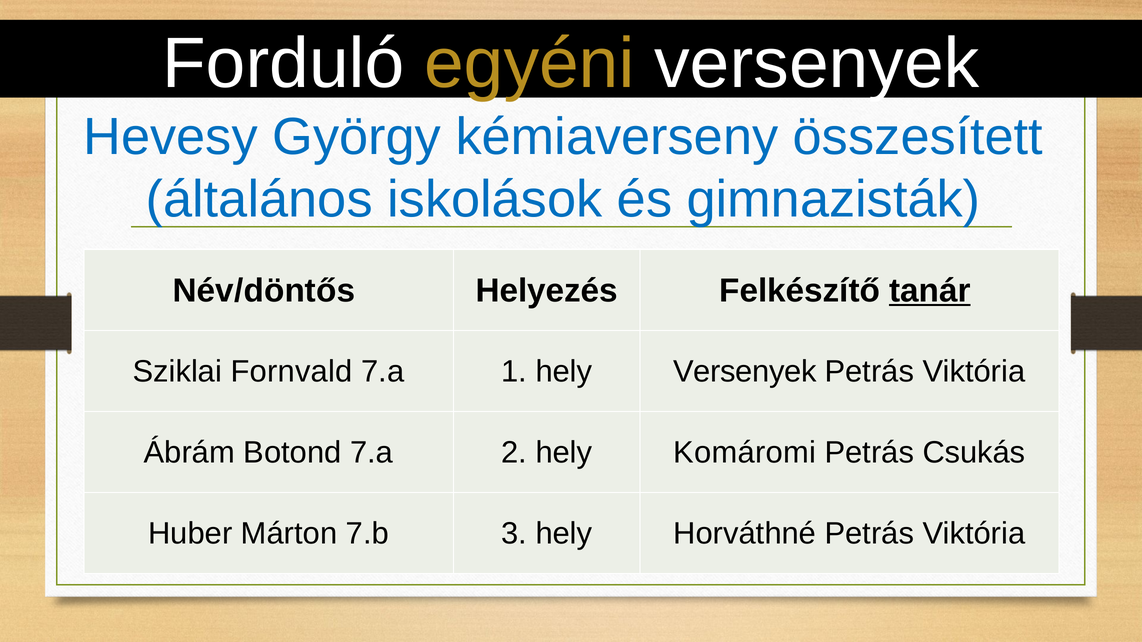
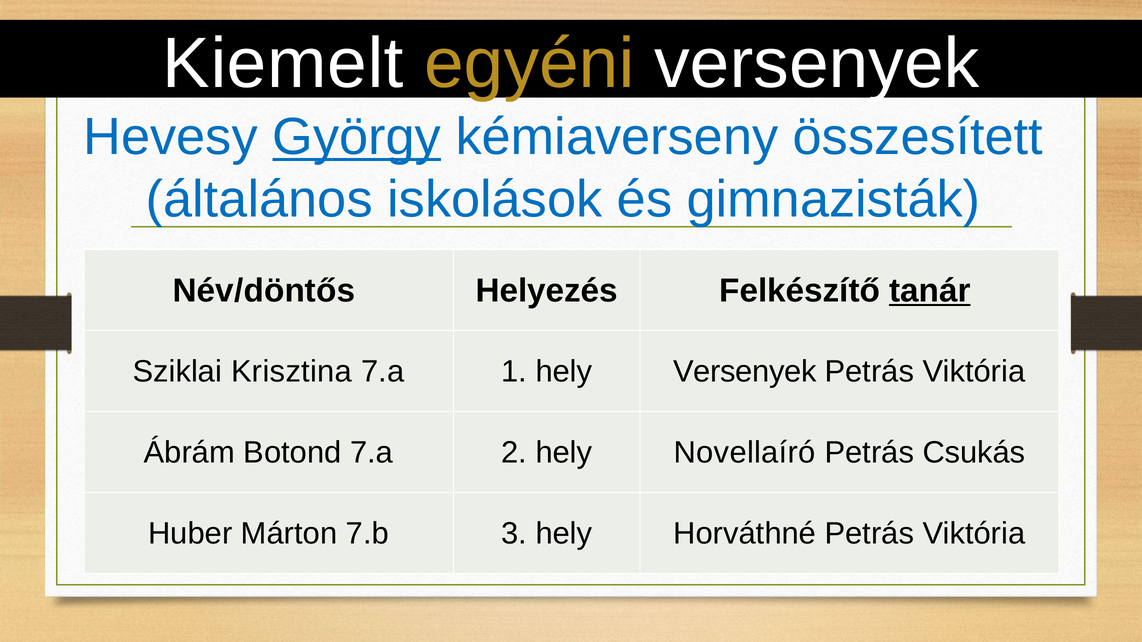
Forduló: Forduló -> Kiemelt
György underline: none -> present
Fornvald: Fornvald -> Krisztina
Komáromi: Komáromi -> Novellaíró
